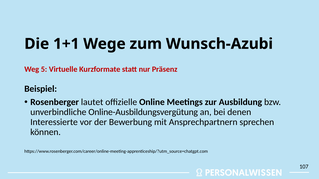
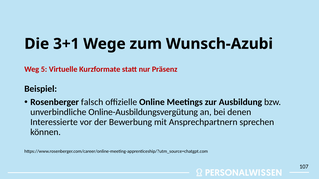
1+1: 1+1 -> 3+1
lautet: lautet -> falsch
